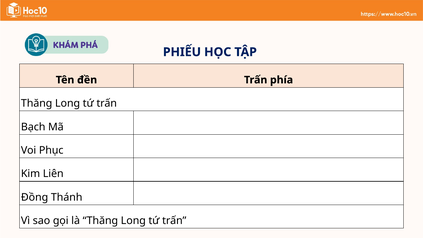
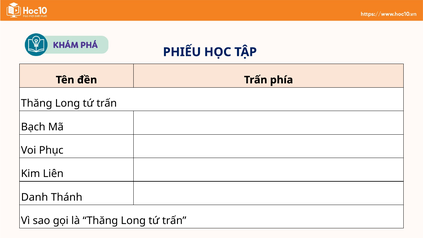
Đồng: Đồng -> Danh
